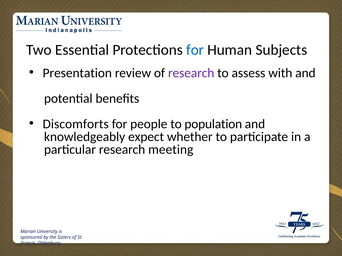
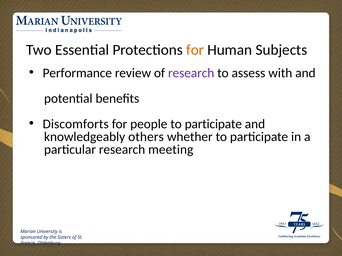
for at (195, 50) colour: blue -> orange
Presentation: Presentation -> Performance
people to population: population -> participate
expect: expect -> others
